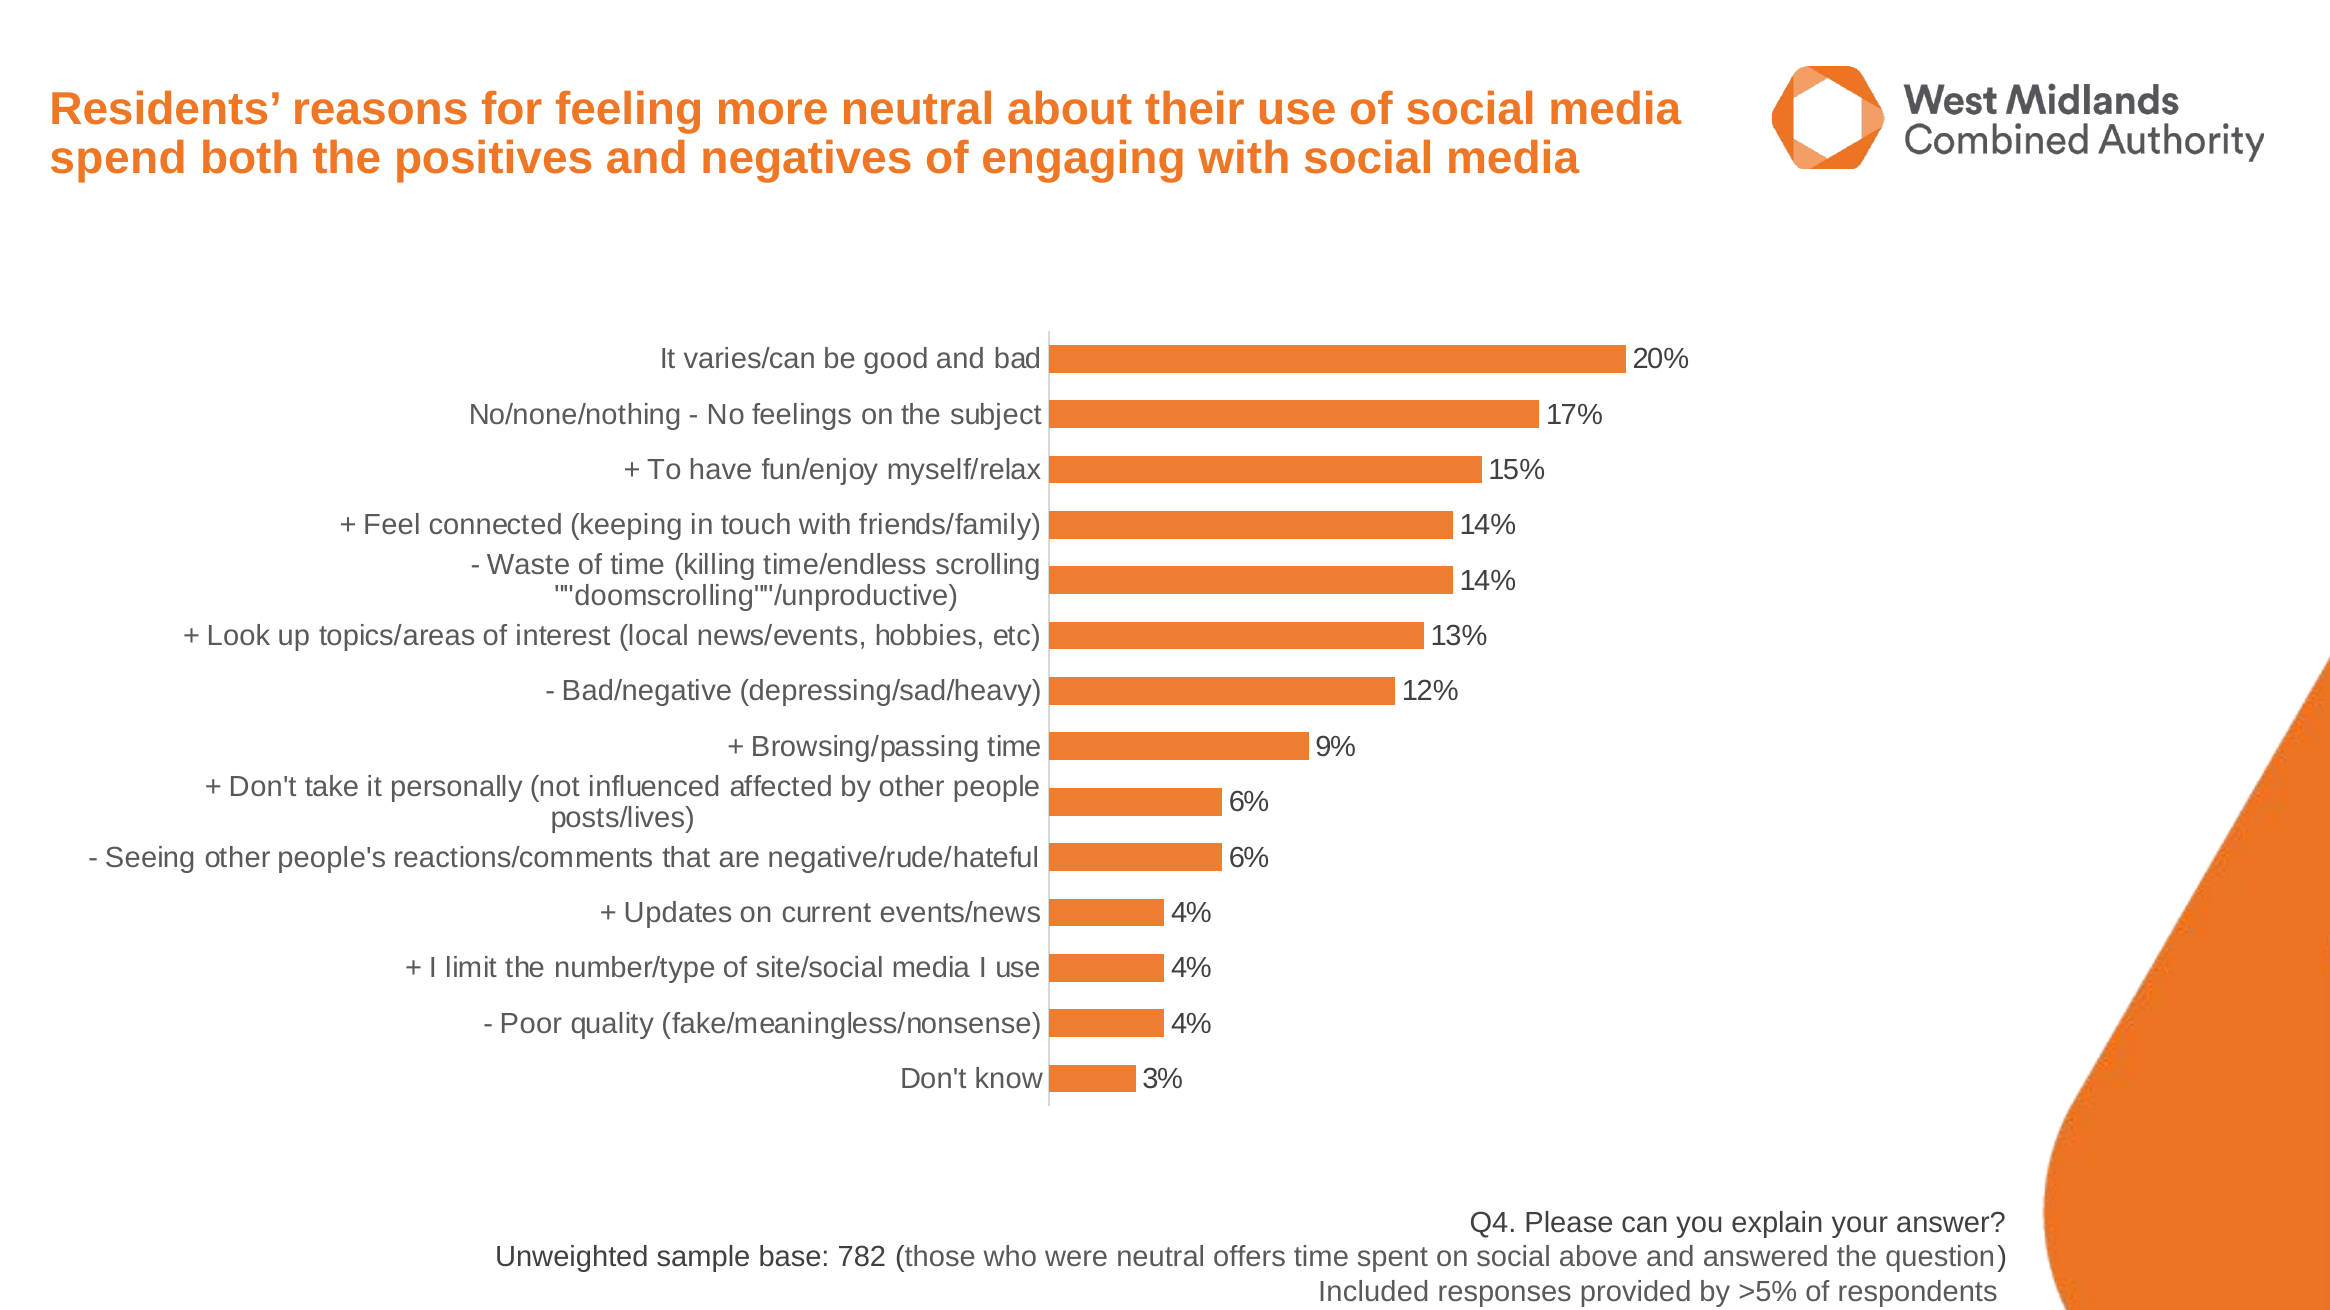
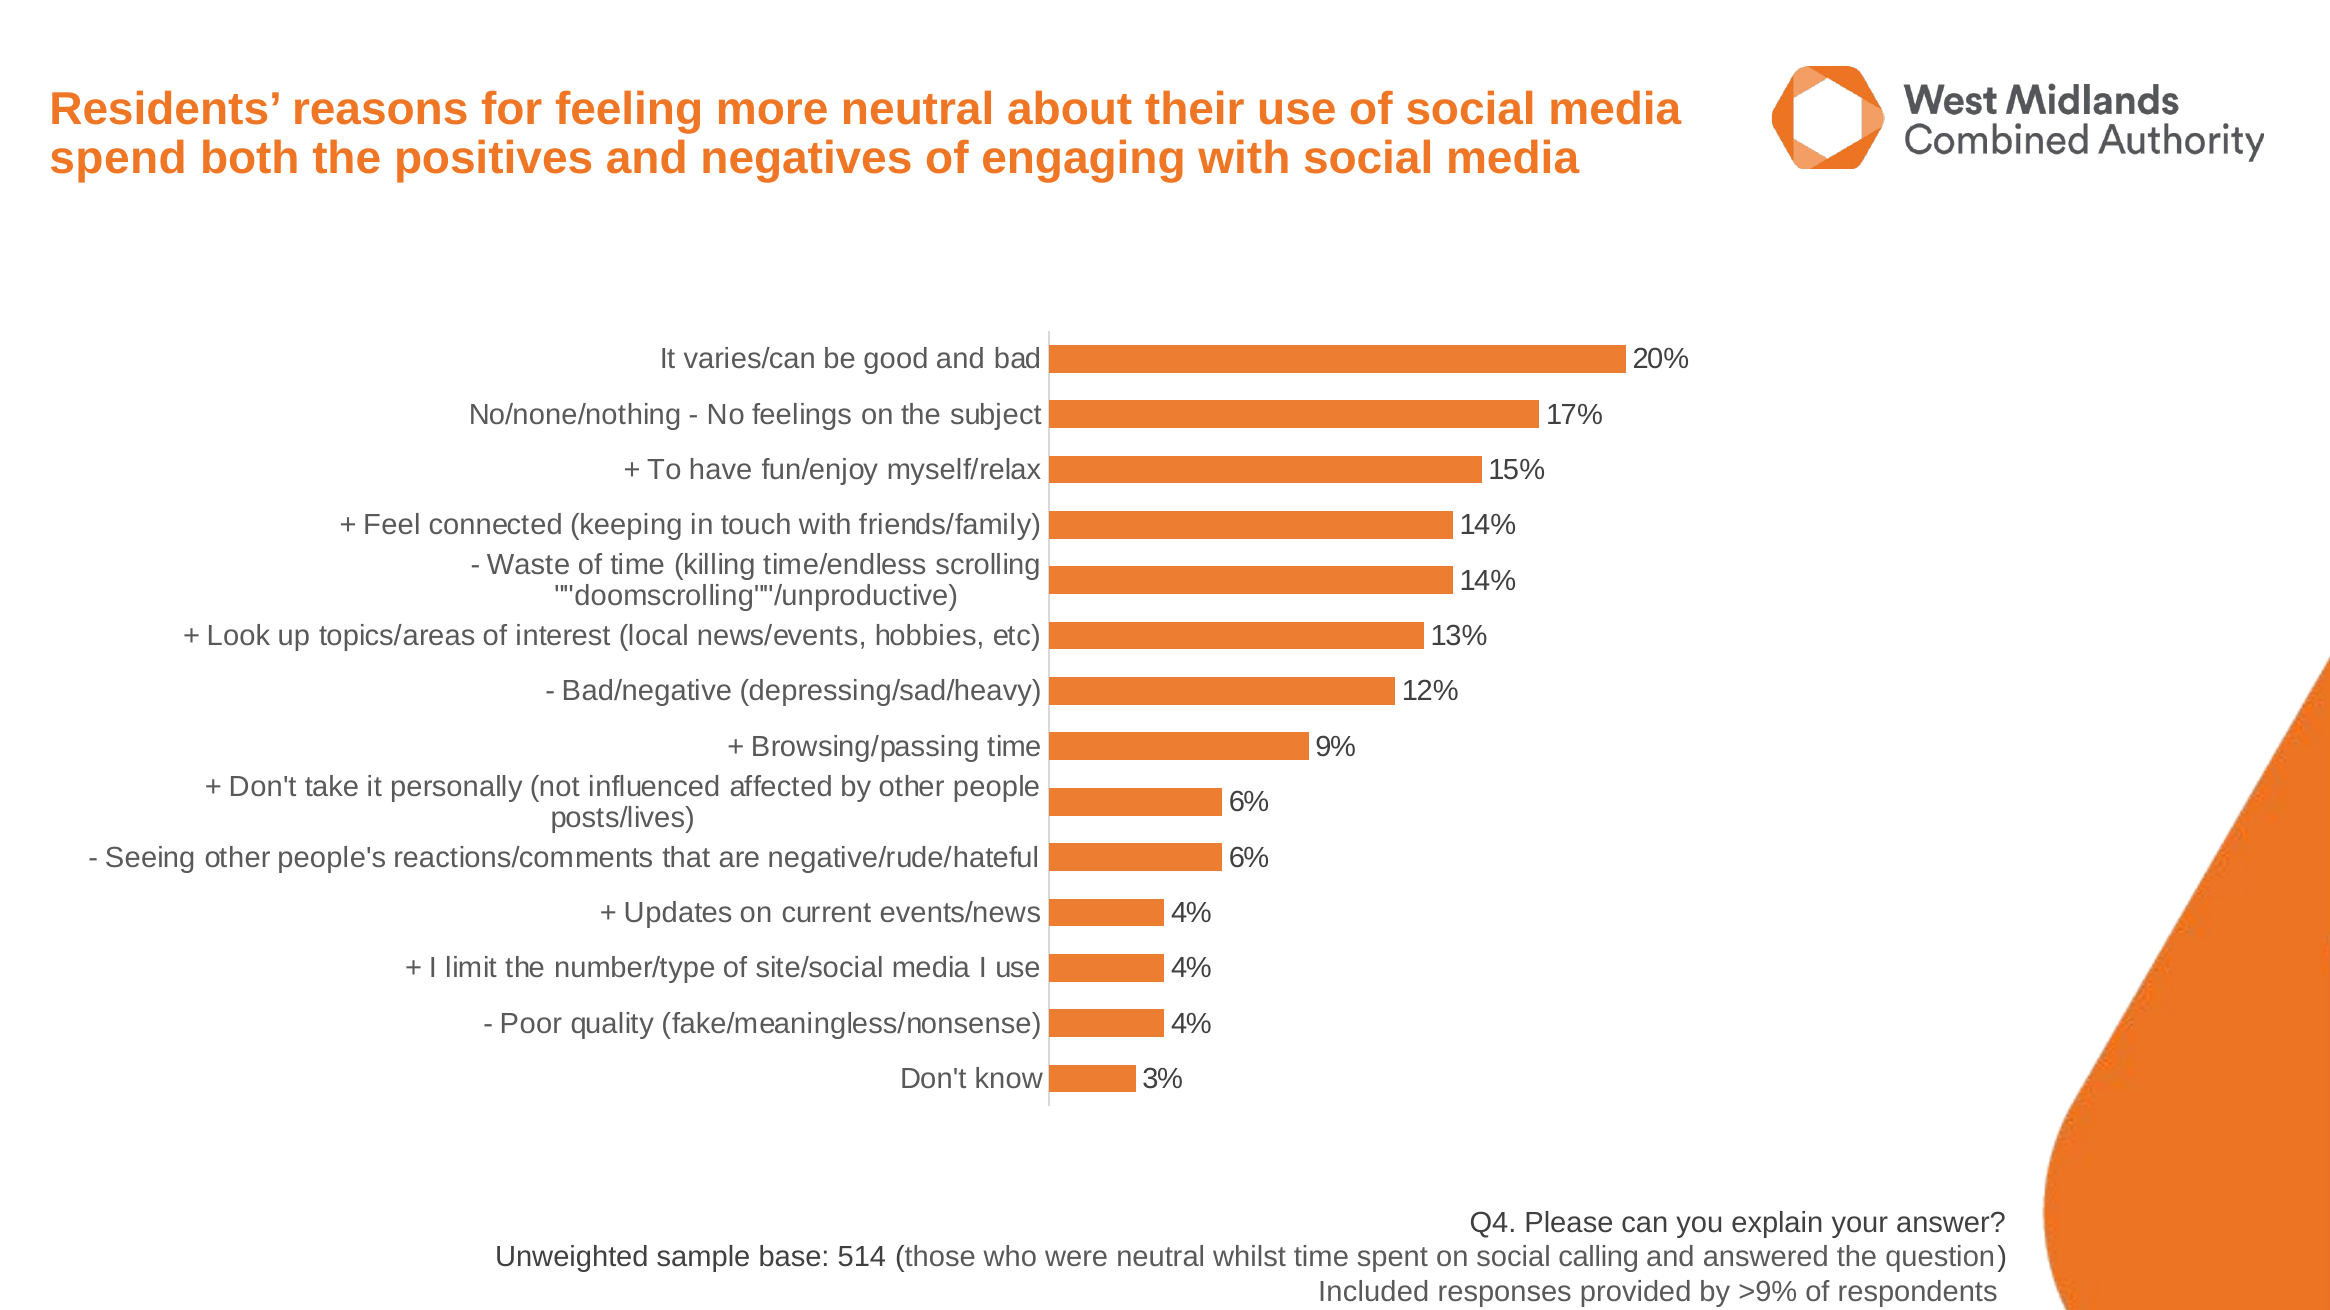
782: 782 -> 514
offers: offers -> whilst
above: above -> calling
>5%: >5% -> >9%
